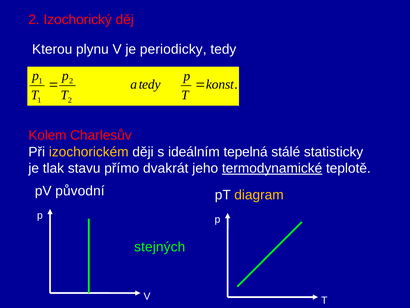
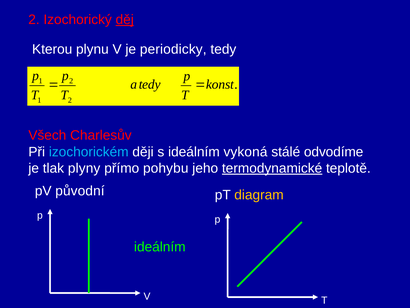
děj underline: none -> present
Kolem: Kolem -> Všech
izochorickém colour: yellow -> light blue
tepelná: tepelná -> vykoná
statisticky: statisticky -> odvodíme
stavu: stavu -> plyny
dvakrát: dvakrát -> pohybu
stejných at (160, 246): stejných -> ideálním
